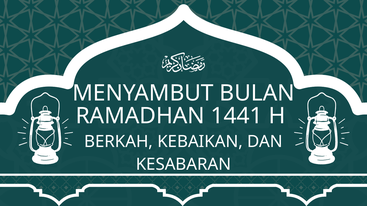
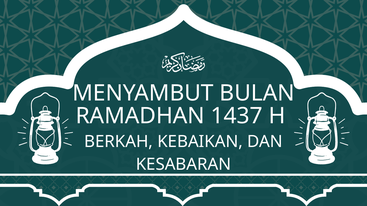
1441: 1441 -> 1437
